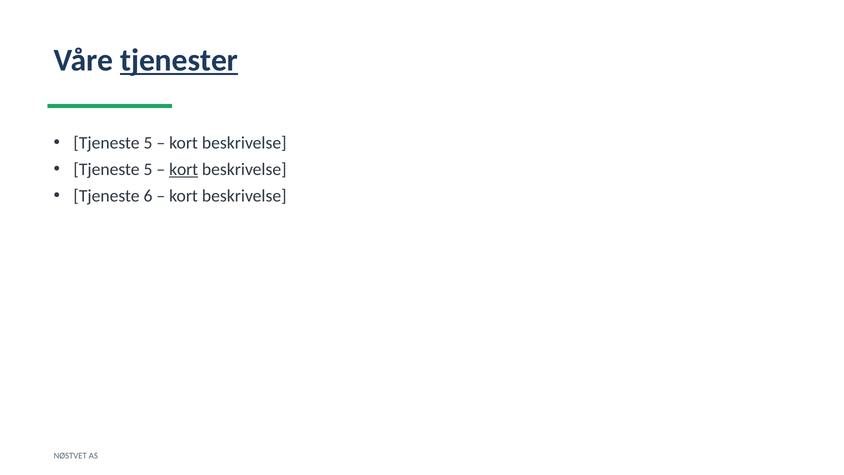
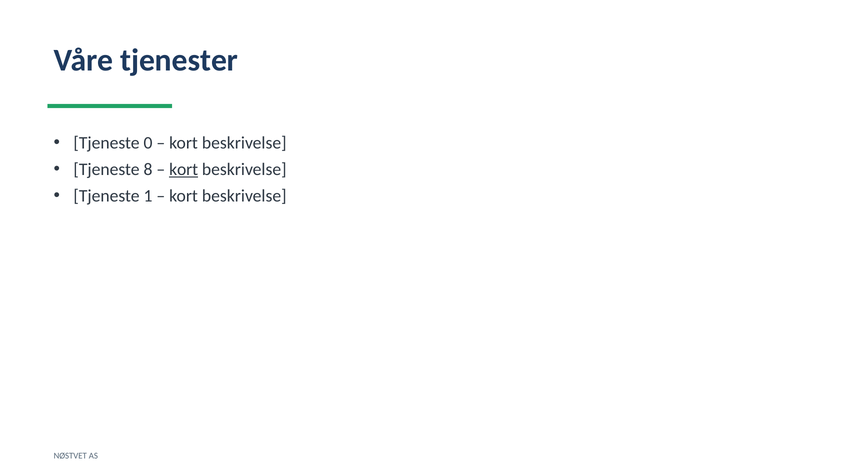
tjenester underline: present -> none
5 at (148, 143): 5 -> 0
5 at (148, 169): 5 -> 8
6: 6 -> 1
